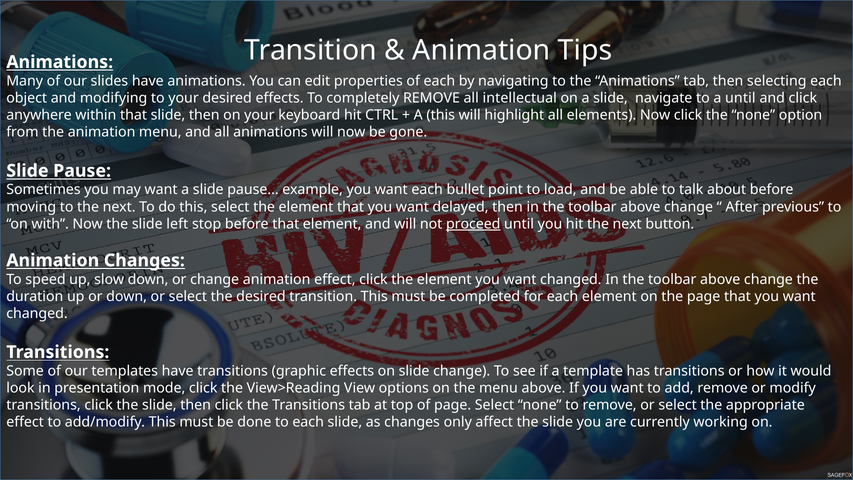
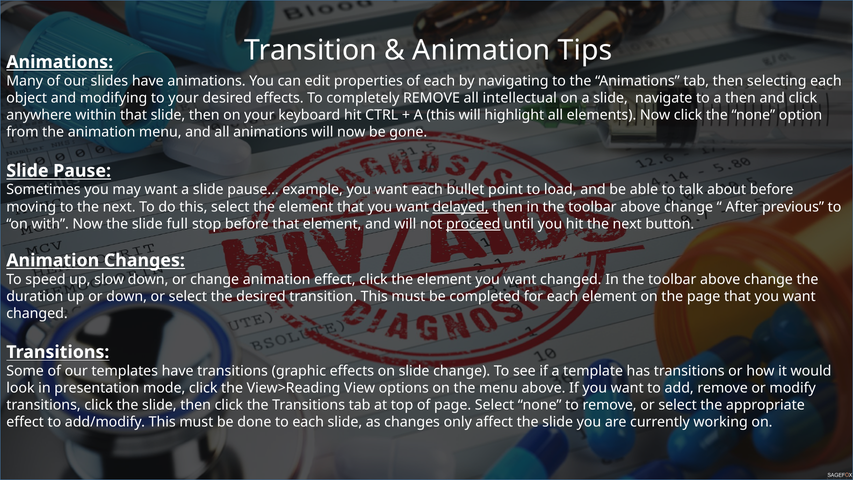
a until: until -> then
delayed underline: none -> present
left: left -> full
